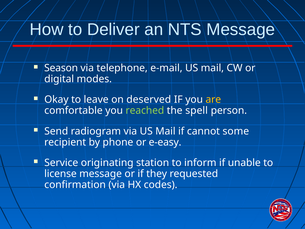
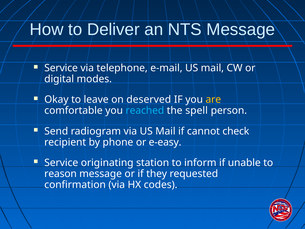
Season at (61, 68): Season -> Service
reached colour: light green -> light blue
some: some -> check
license: license -> reason
